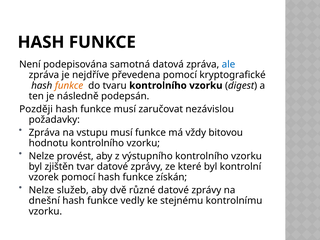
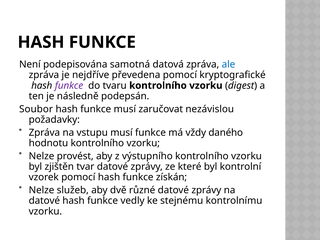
funkce at (69, 86) colour: orange -> purple
Později: Později -> Soubor
bitovou: bitovou -> daného
dnešní at (44, 201): dnešní -> datové
